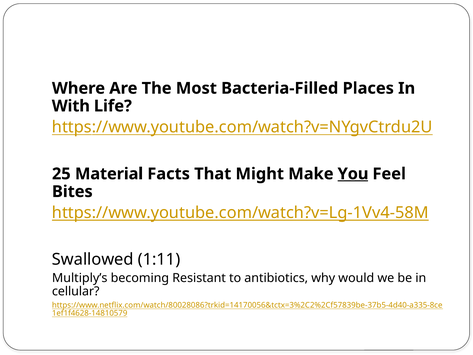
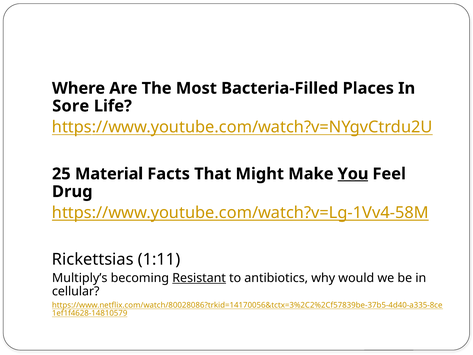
With: With -> Sore
Bites: Bites -> Drug
Swallowed: Swallowed -> Rickettsias
Resistant underline: none -> present
